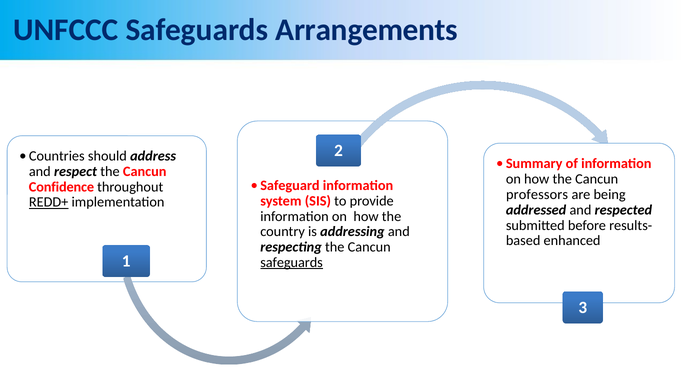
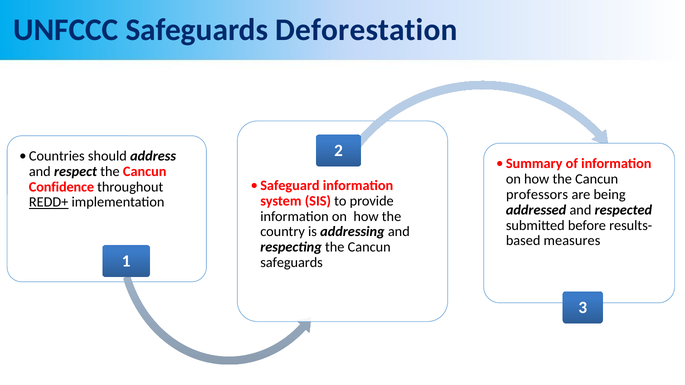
Arrangements: Arrangements -> Deforestation
enhanced: enhanced -> measures
safeguards at (292, 263) underline: present -> none
